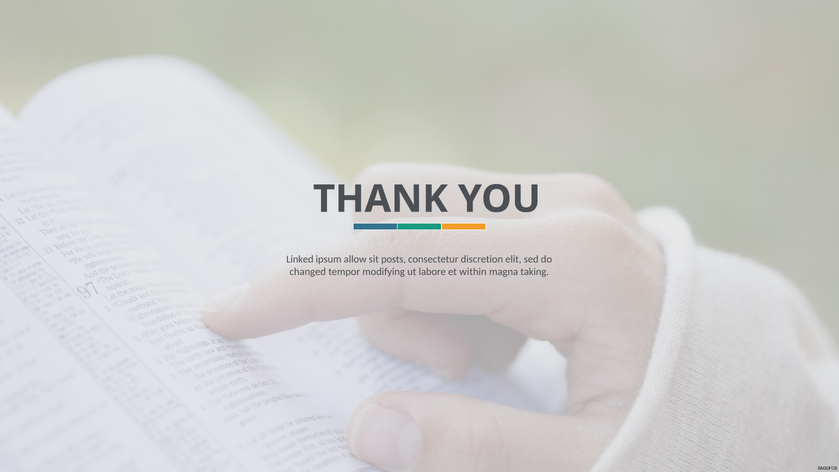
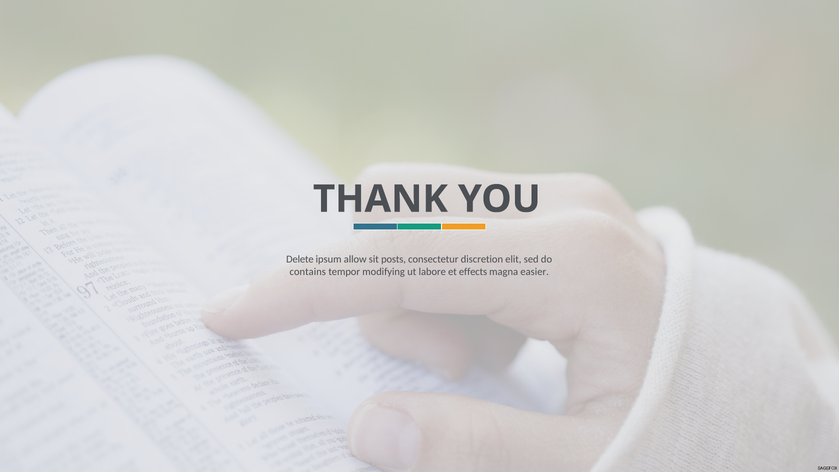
Linked: Linked -> Delete
changed: changed -> contains
within: within -> effects
taking: taking -> easier
